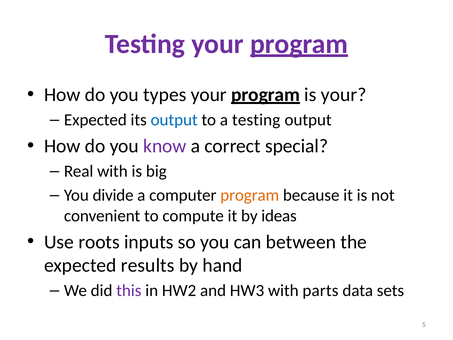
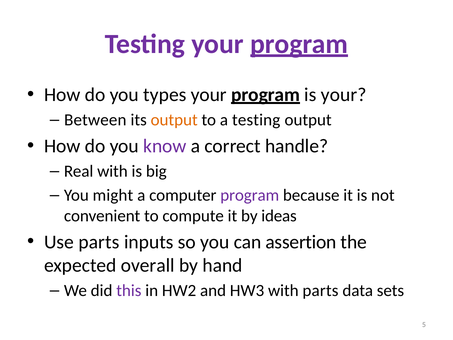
Expected at (95, 120): Expected -> Between
output at (174, 120) colour: blue -> orange
special: special -> handle
divide: divide -> might
program at (250, 195) colour: orange -> purple
Use roots: roots -> parts
between: between -> assertion
results: results -> overall
